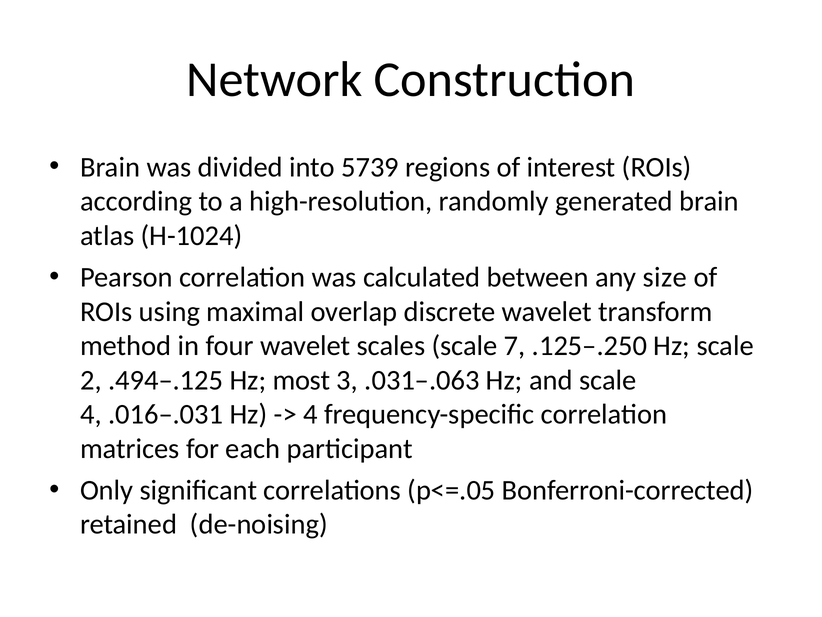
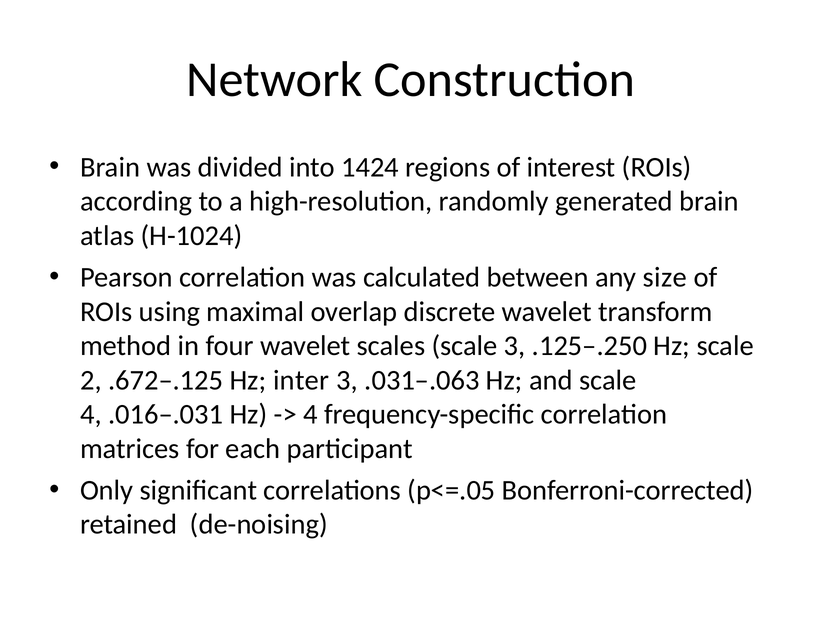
5739: 5739 -> 1424
scale 7: 7 -> 3
.494–.125: .494–.125 -> .672–.125
most: most -> inter
